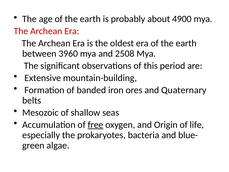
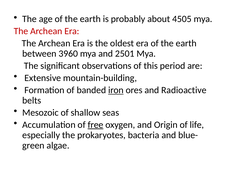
4900: 4900 -> 4505
2508: 2508 -> 2501
iron underline: none -> present
Quaternary: Quaternary -> Radioactive
